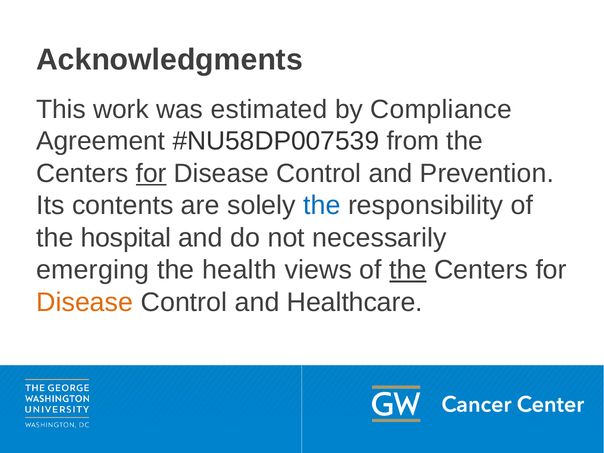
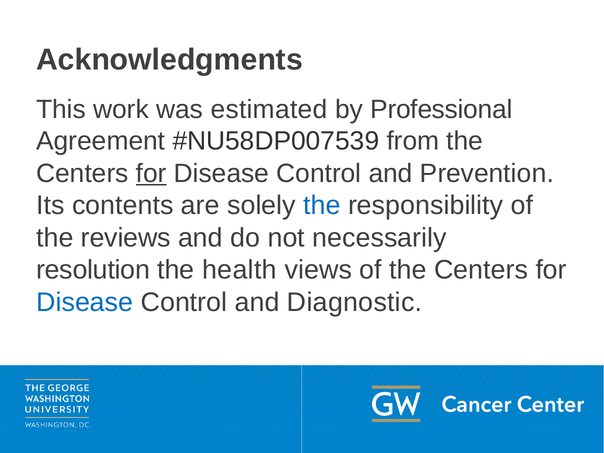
Compliance: Compliance -> Professional
hospital: hospital -> reviews
emerging: emerging -> resolution
the at (408, 270) underline: present -> none
Disease at (85, 302) colour: orange -> blue
Healthcare: Healthcare -> Diagnostic
